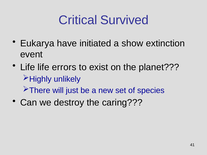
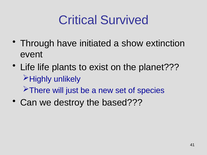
Eukarya: Eukarya -> Through
errors: errors -> plants
caring: caring -> based
